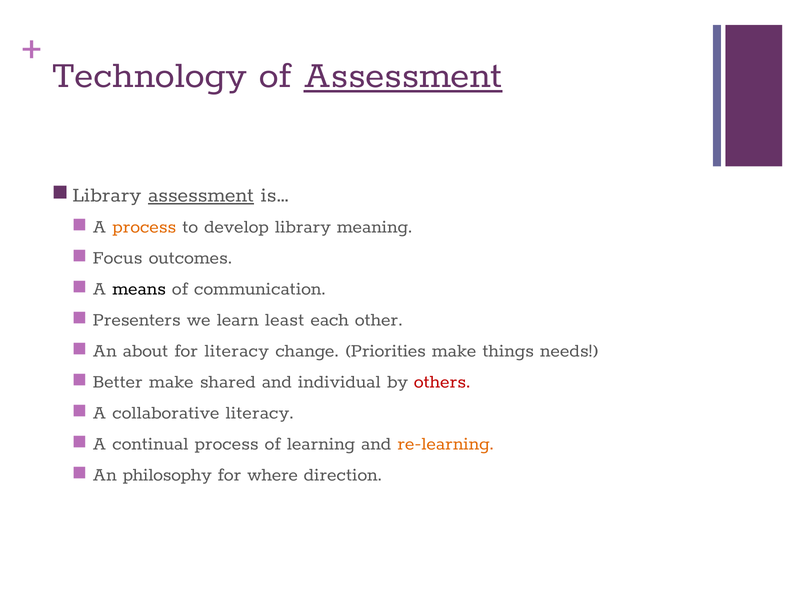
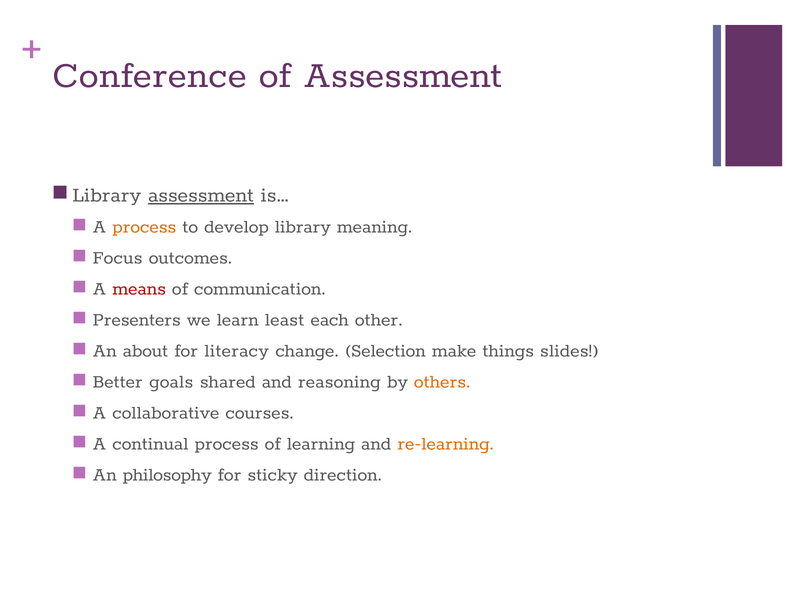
Technology: Technology -> Conference
Assessment at (403, 74) underline: present -> none
means colour: black -> red
Priorities: Priorities -> Selection
needs: needs -> slides
Better make: make -> goals
individual: individual -> reasoning
others colour: red -> orange
collaborative literacy: literacy -> courses
where: where -> sticky
